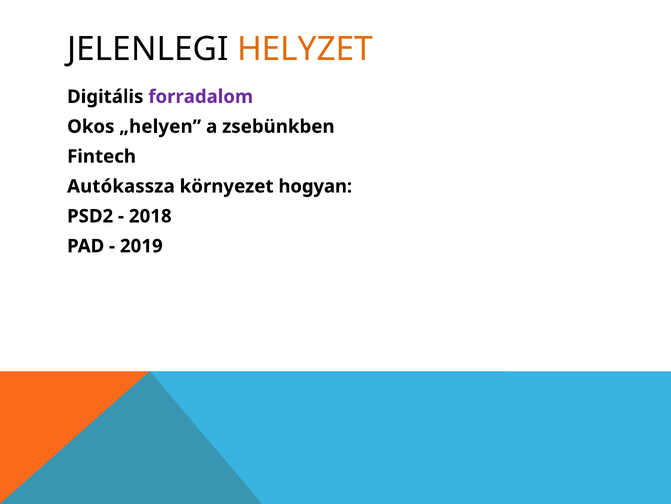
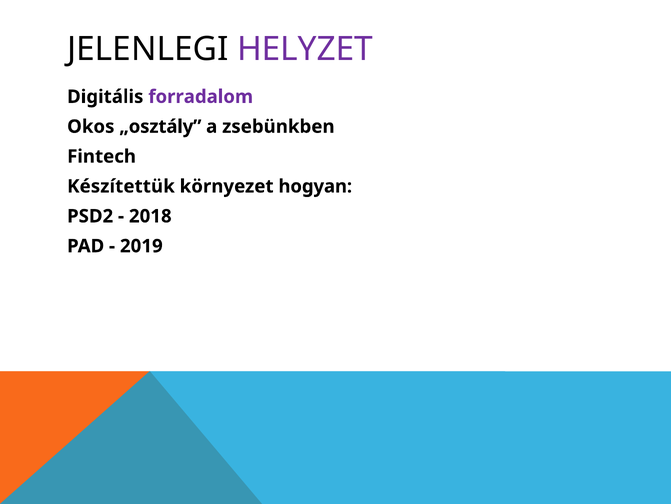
HELYZET colour: orange -> purple
„helyen: „helyen -> „osztály
Autókassza: Autókassza -> Készítettük
